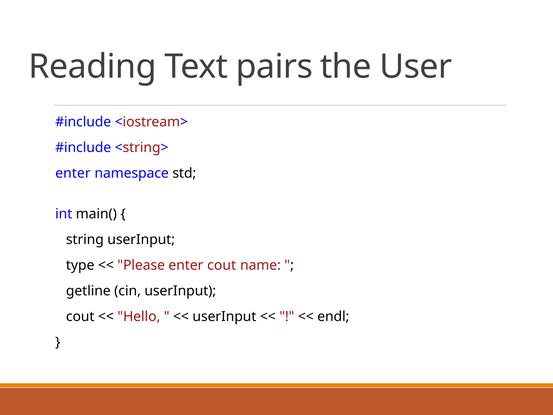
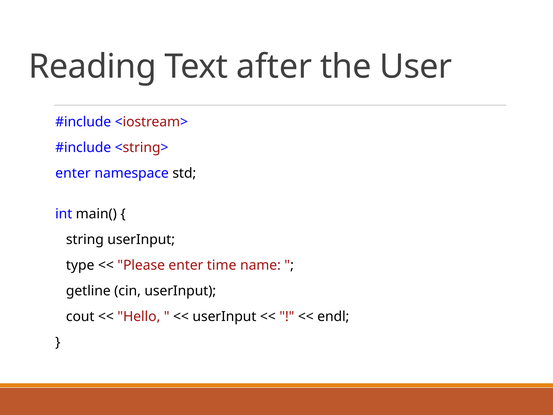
pairs: pairs -> after
enter cout: cout -> time
